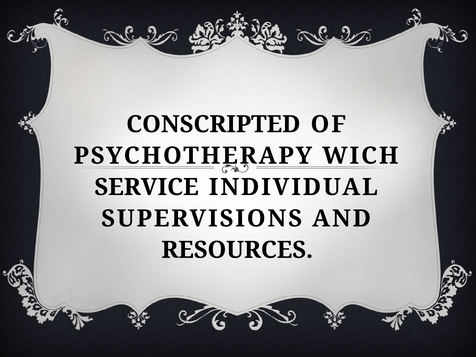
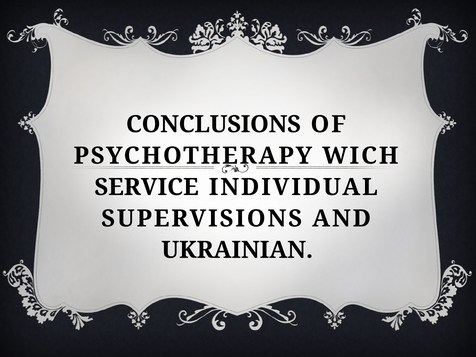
CONSCRIPTED: CONSCRIPTED -> CONCLUSIONS
RESOURCES: RESOURCES -> UKRAINIAN
